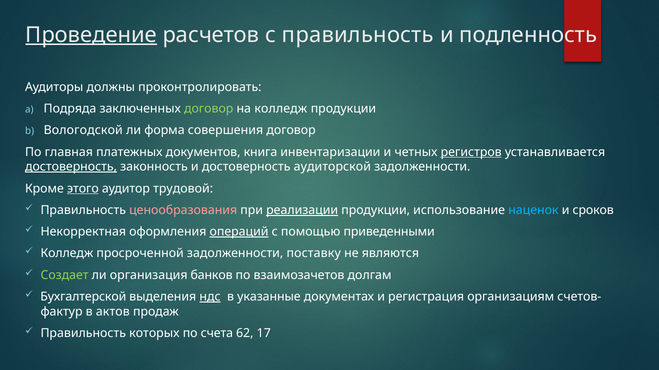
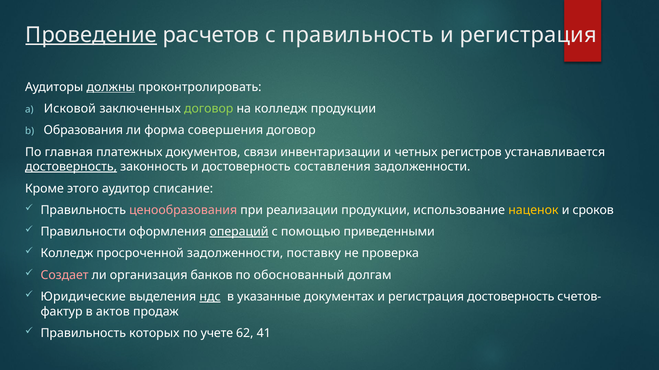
подленность at (528, 35): подленность -> регистрация
должны underline: none -> present
Подряда: Подряда -> Исковой
Вологодской: Вологодской -> Образования
книга: книга -> связи
регистров underline: present -> none
аудиторской: аудиторской -> составления
этого underline: present -> none
трудовой: трудовой -> списание
реализации underline: present -> none
наценок colour: light blue -> yellow
Некорректная: Некорректная -> Правильности
являются: являются -> проверка
Создает colour: light green -> pink
взаимозачетов: взаимозачетов -> обоснованный
Бухгалтерской: Бухгалтерской -> Юридические
регистрация организациям: организациям -> достоверность
счета: счета -> учете
17: 17 -> 41
